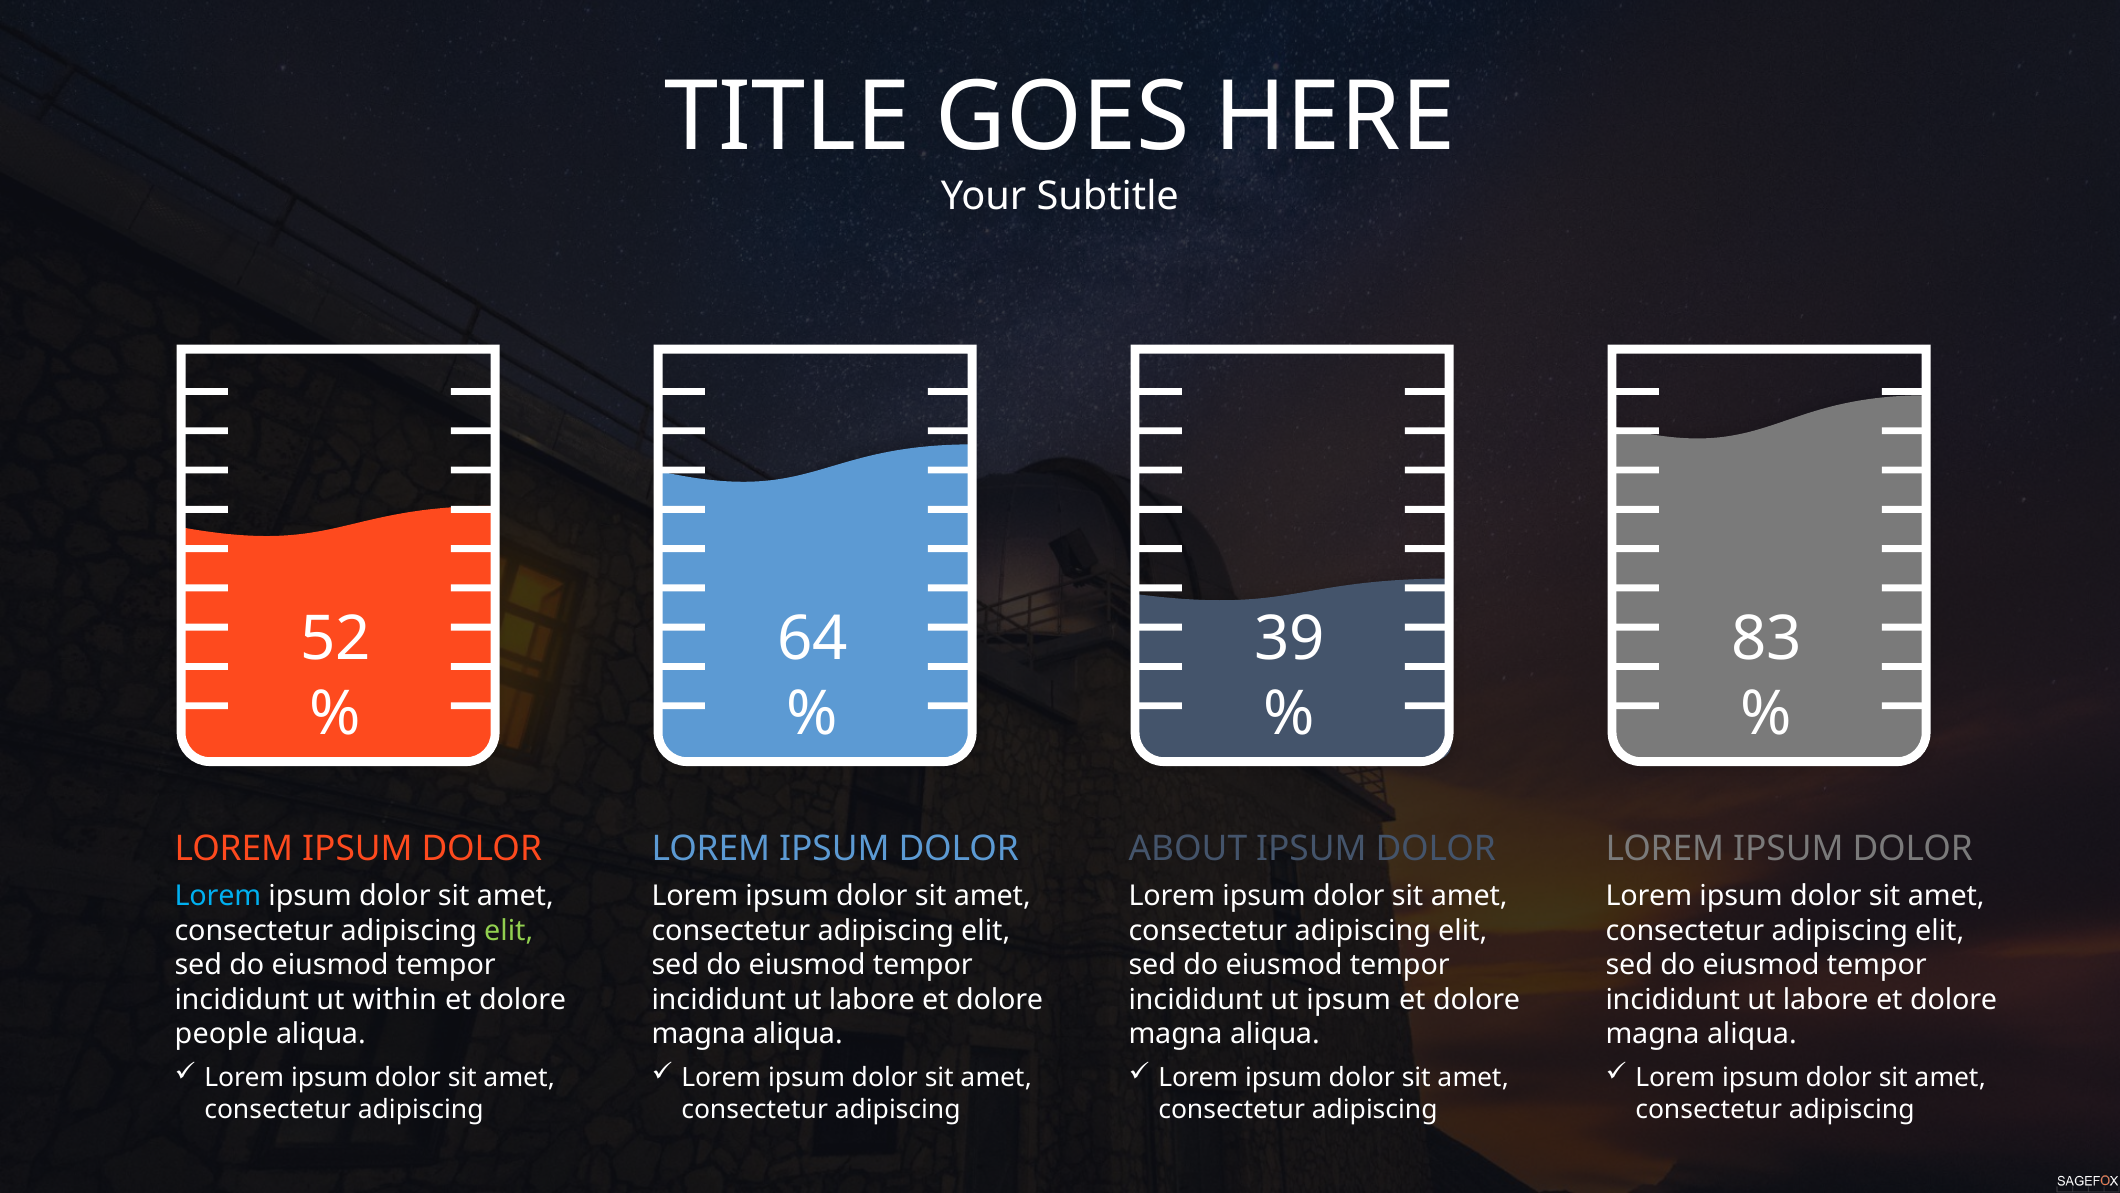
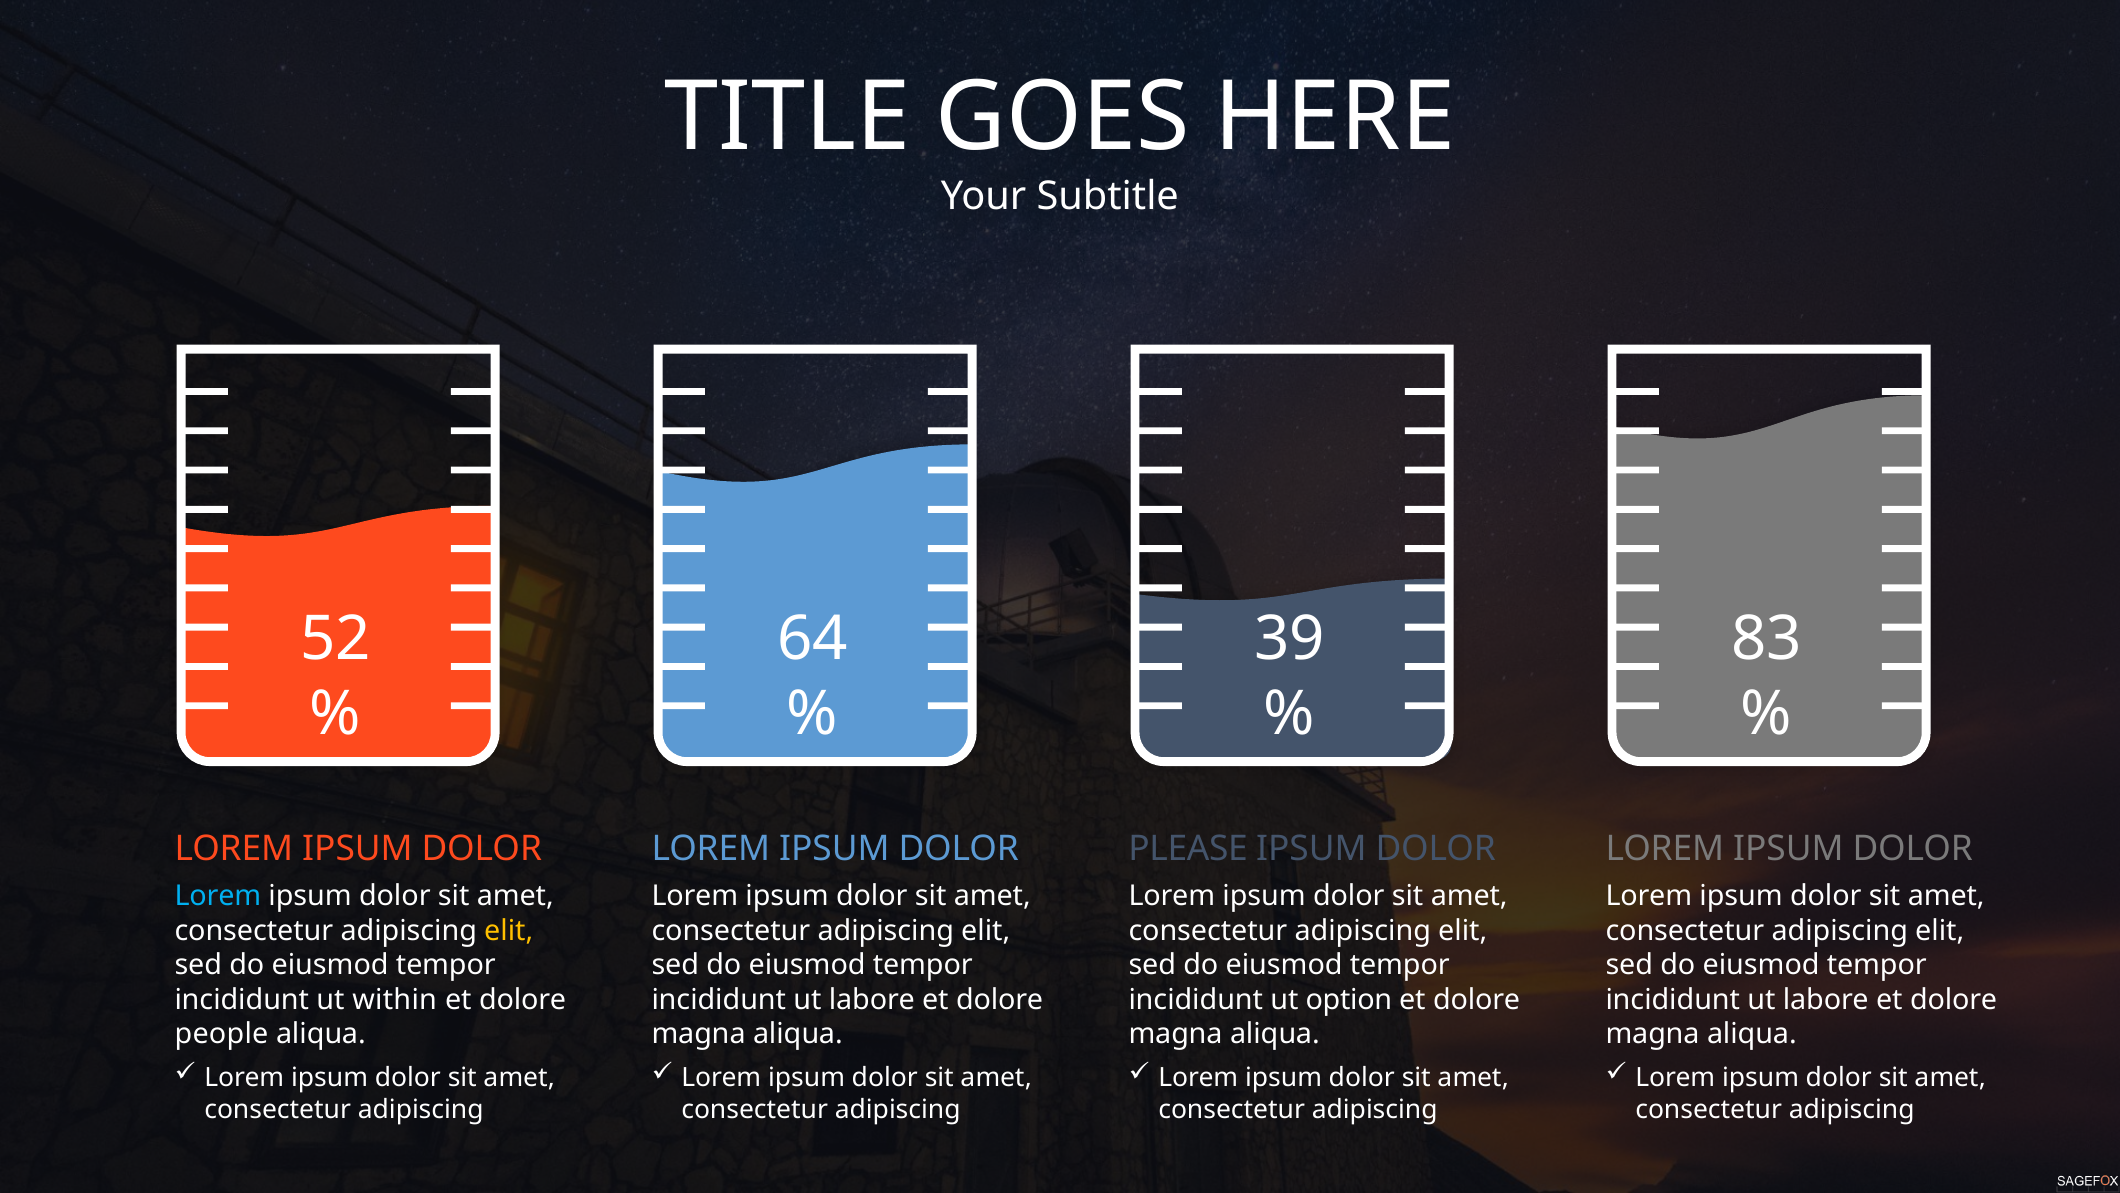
ABOUT: ABOUT -> PLEASE
elit at (509, 930) colour: light green -> yellow
ut ipsum: ipsum -> option
